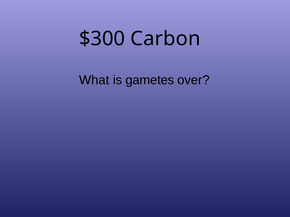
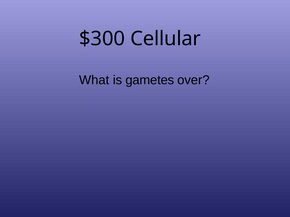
Carbon: Carbon -> Cellular
